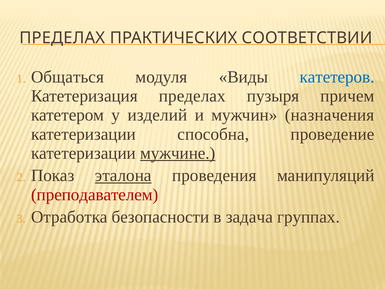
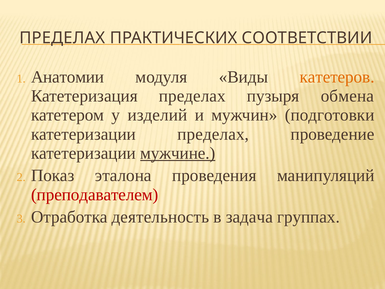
Общаться: Общаться -> Анатомии
катетеров colour: blue -> orange
причем: причем -> обмена
назначения: назначения -> подготовки
катетеризации способна: способна -> пределах
эталона underline: present -> none
безопасности: безопасности -> деятельность
